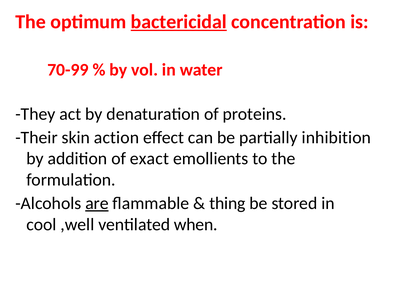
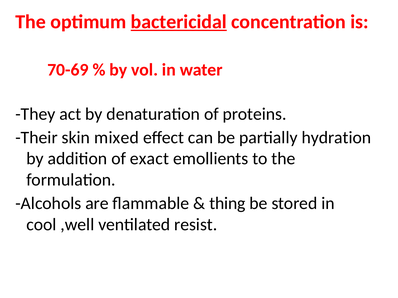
70-99: 70-99 -> 70-69
action: action -> mixed
inhibition: inhibition -> hydration
are underline: present -> none
when: when -> resist
